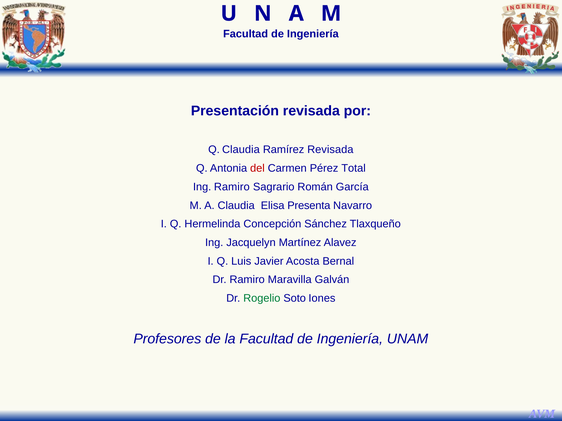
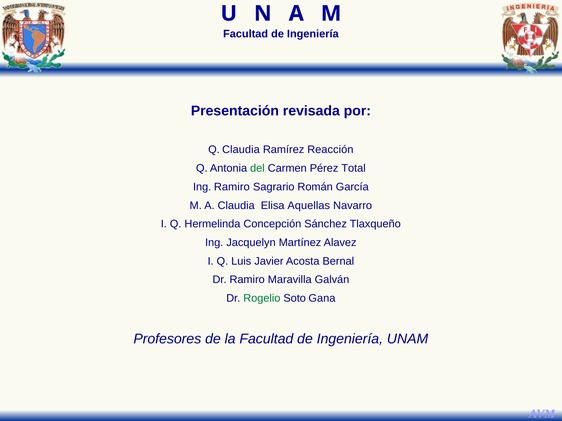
Ramírez Revisada: Revisada -> Reacción
del colour: red -> green
Presenta: Presenta -> Aquellas
Iones: Iones -> Gana
